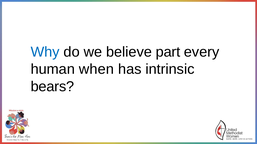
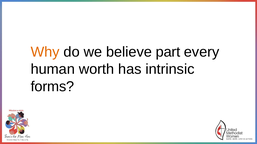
Why colour: blue -> orange
when: when -> worth
bears: bears -> forms
